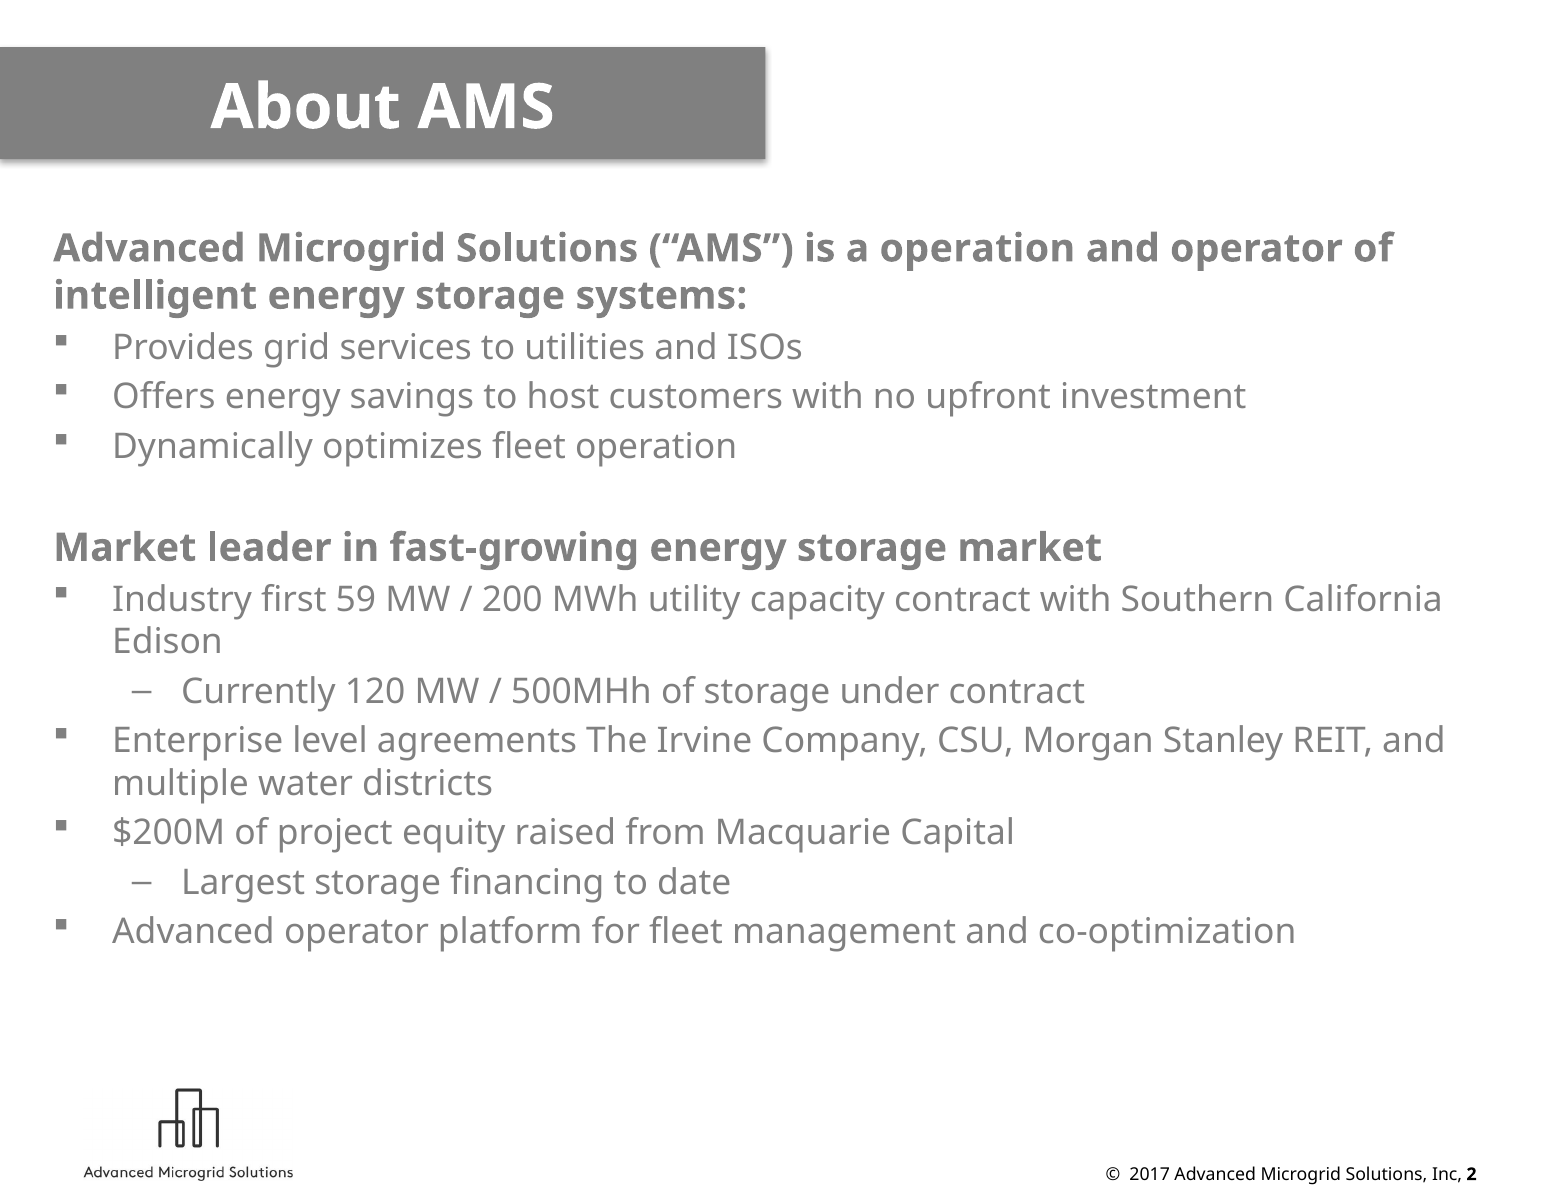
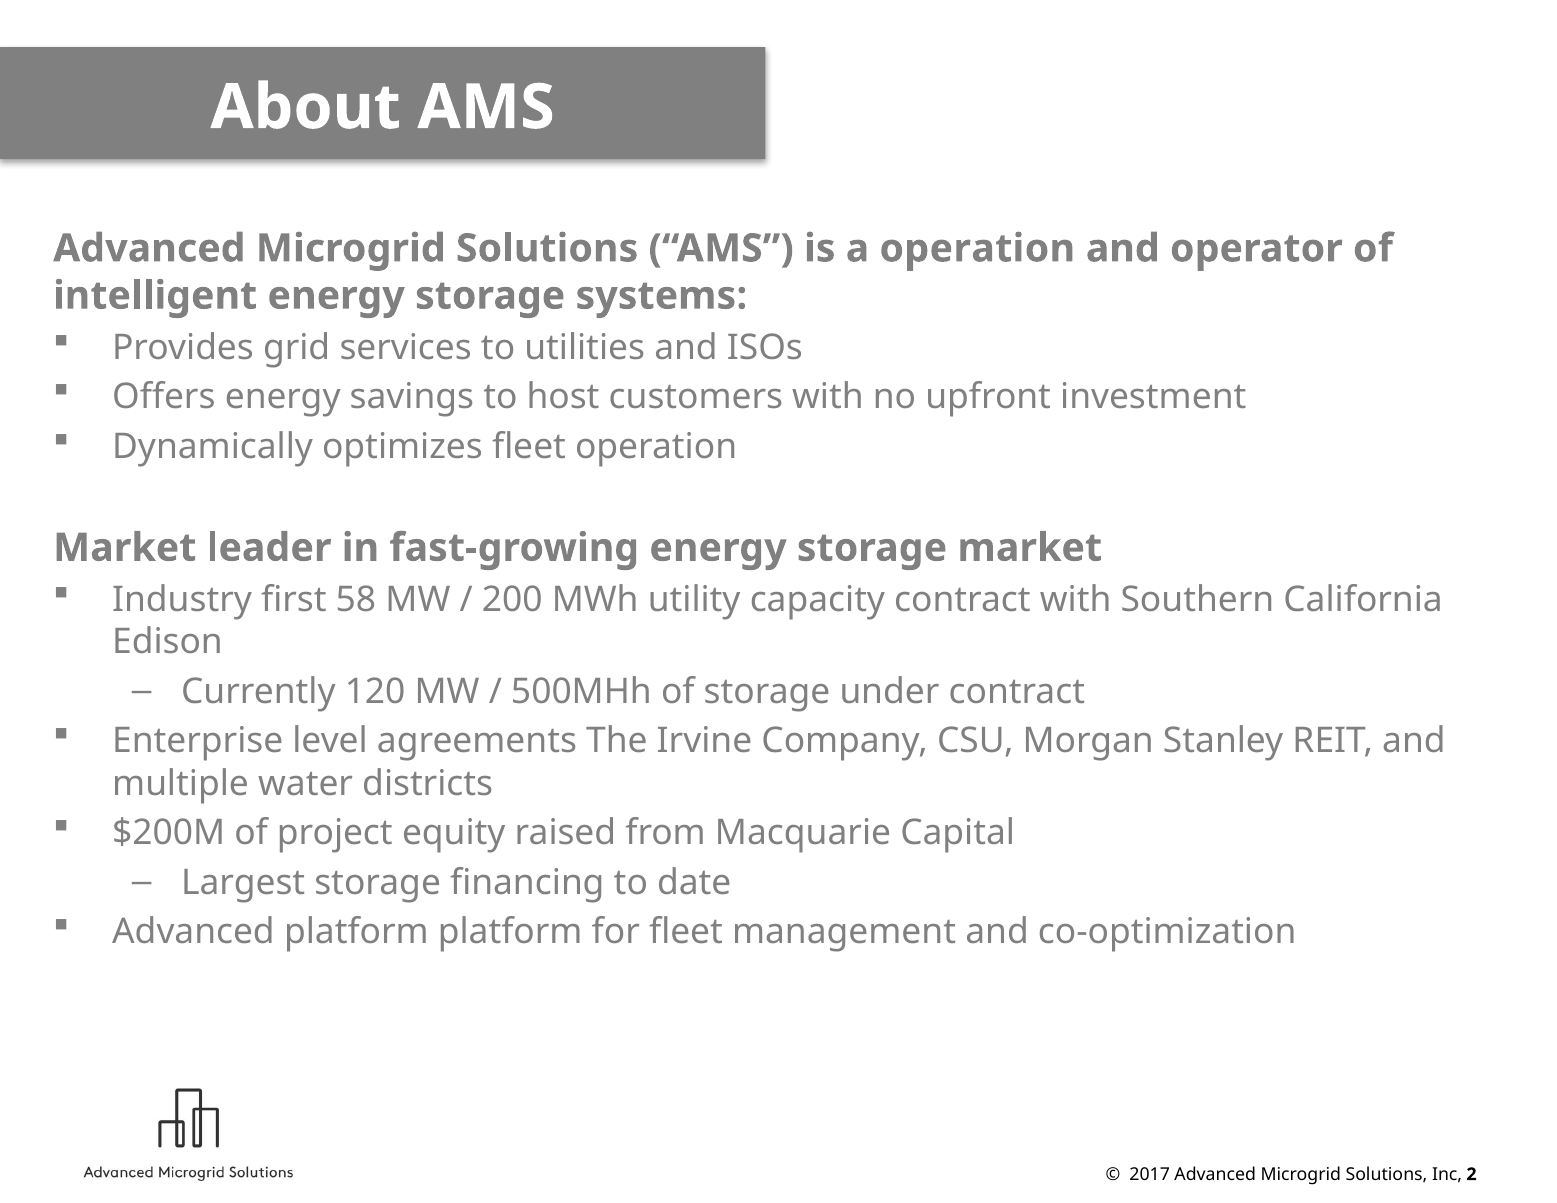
59: 59 -> 58
Advanced operator: operator -> platform
